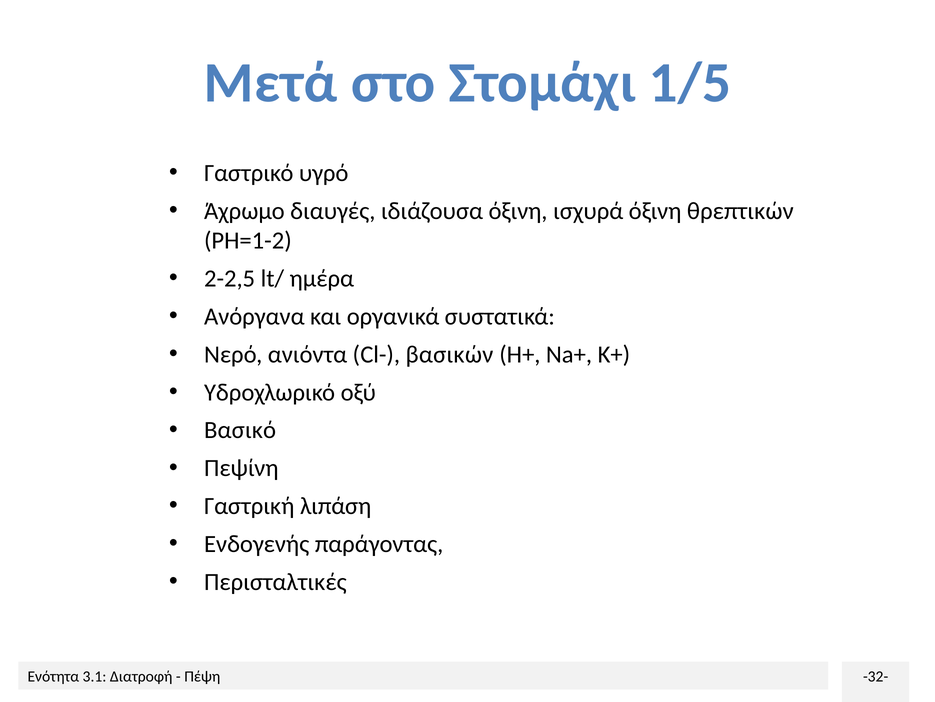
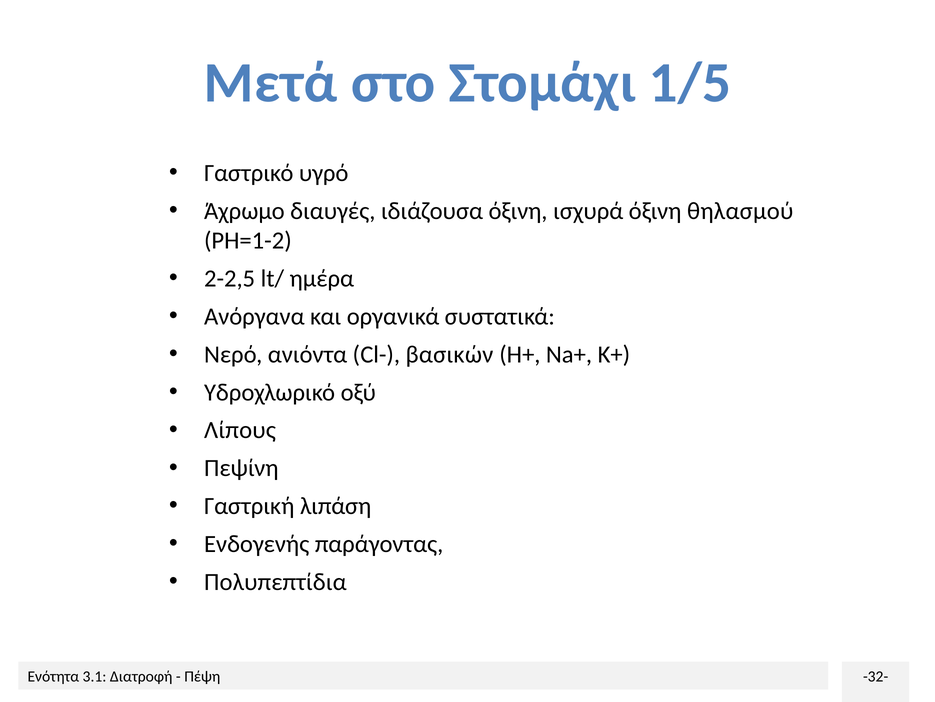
θρεπτικών: θρεπτικών -> θηλασμού
Βασικό: Βασικό -> Λίπους
Περισταλτικές: Περισταλτικές -> Πολυπεπτίδια
